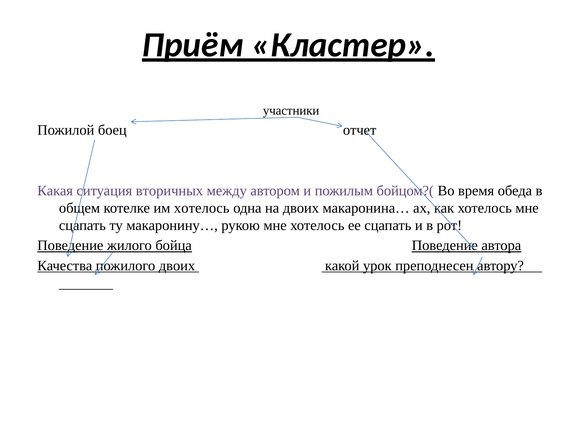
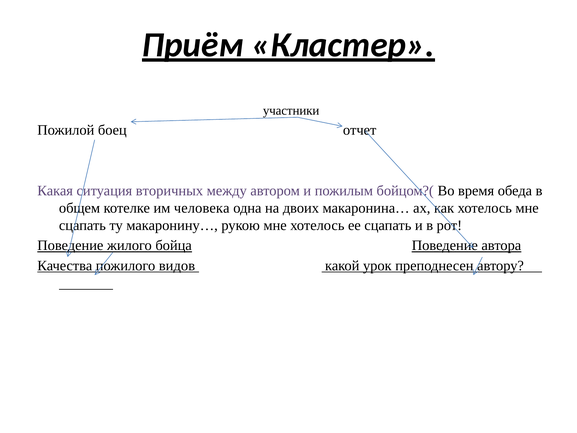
им хотелось: хотелось -> человека
пожилого двоих: двоих -> видов
